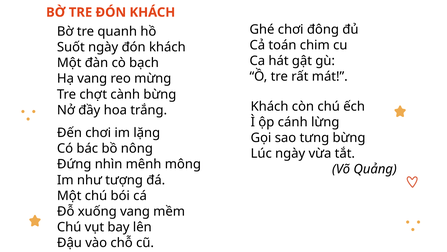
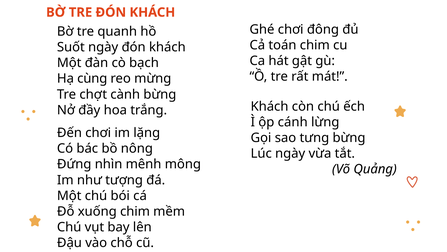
Hạ vang: vang -> cùng
xuống vang: vang -> chim
